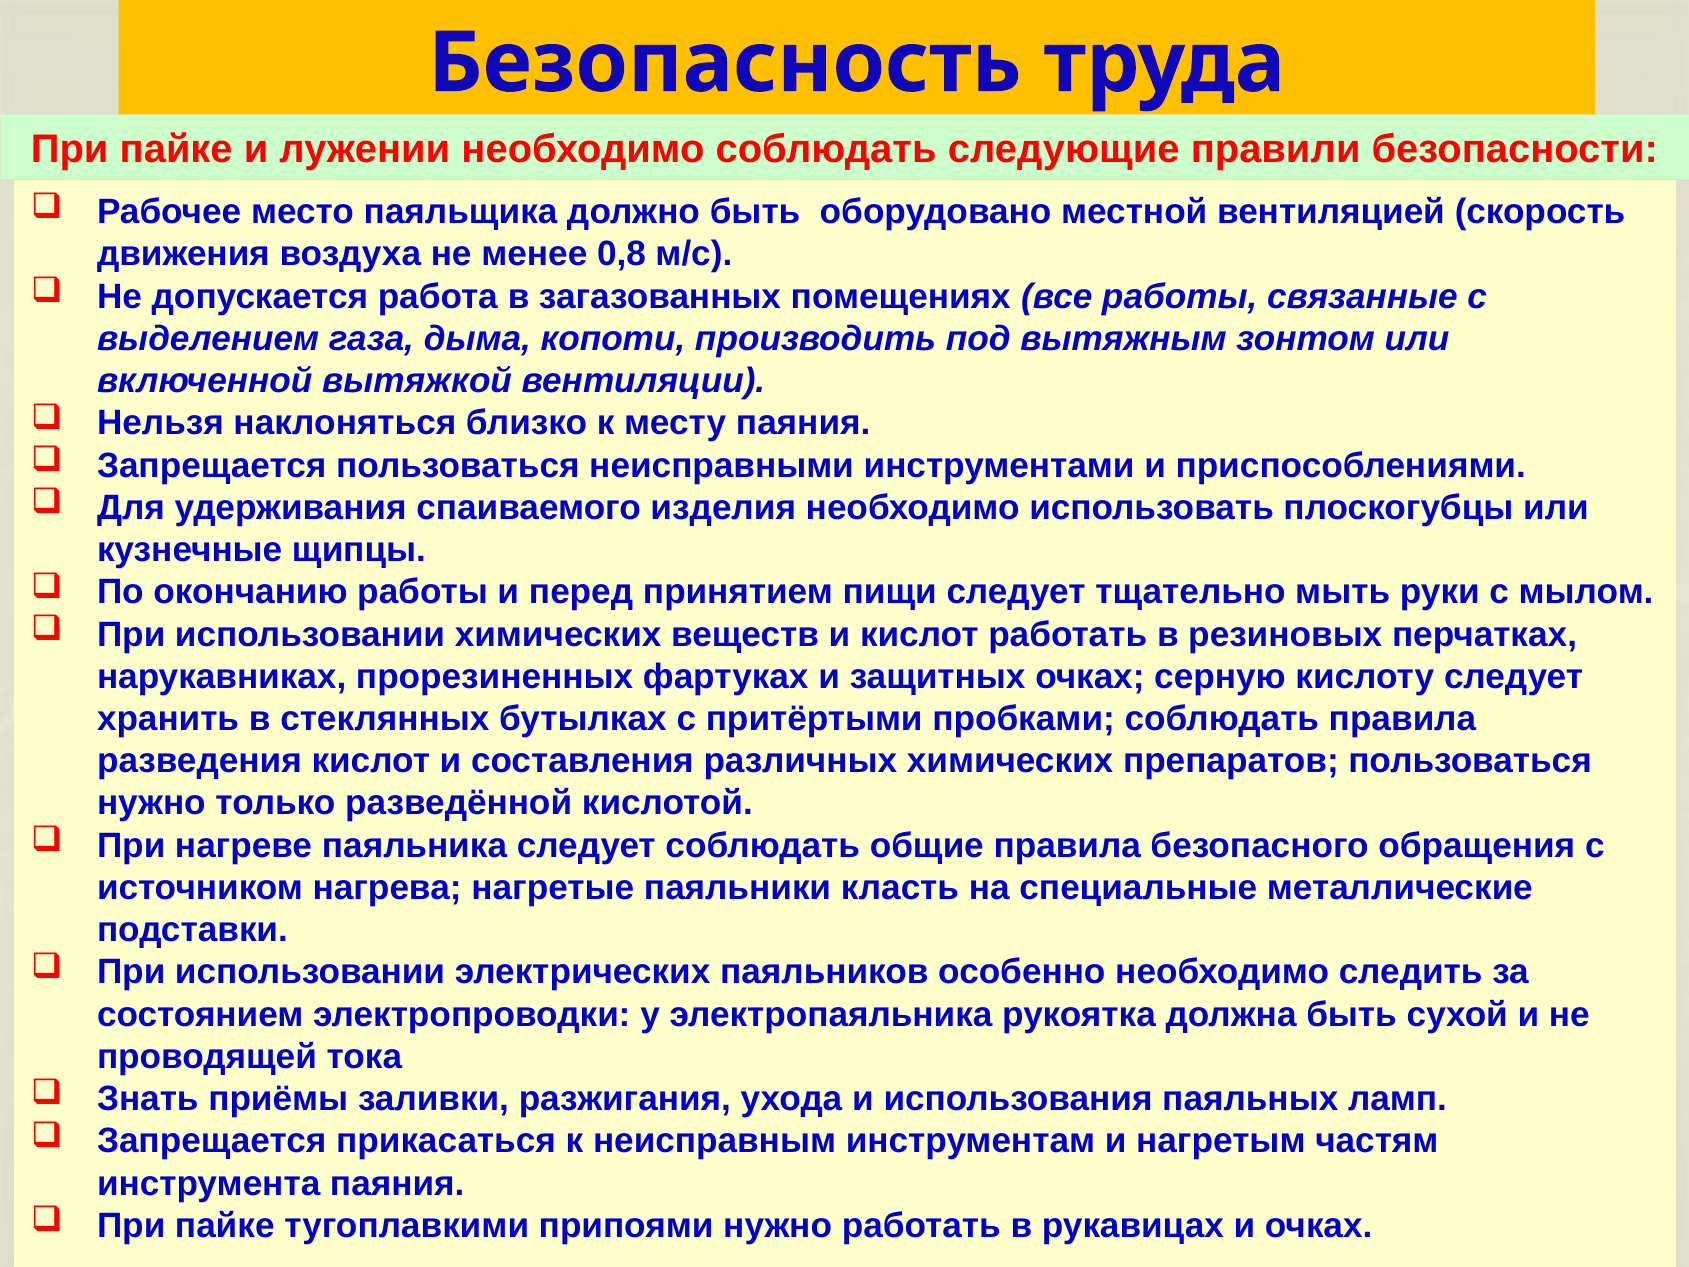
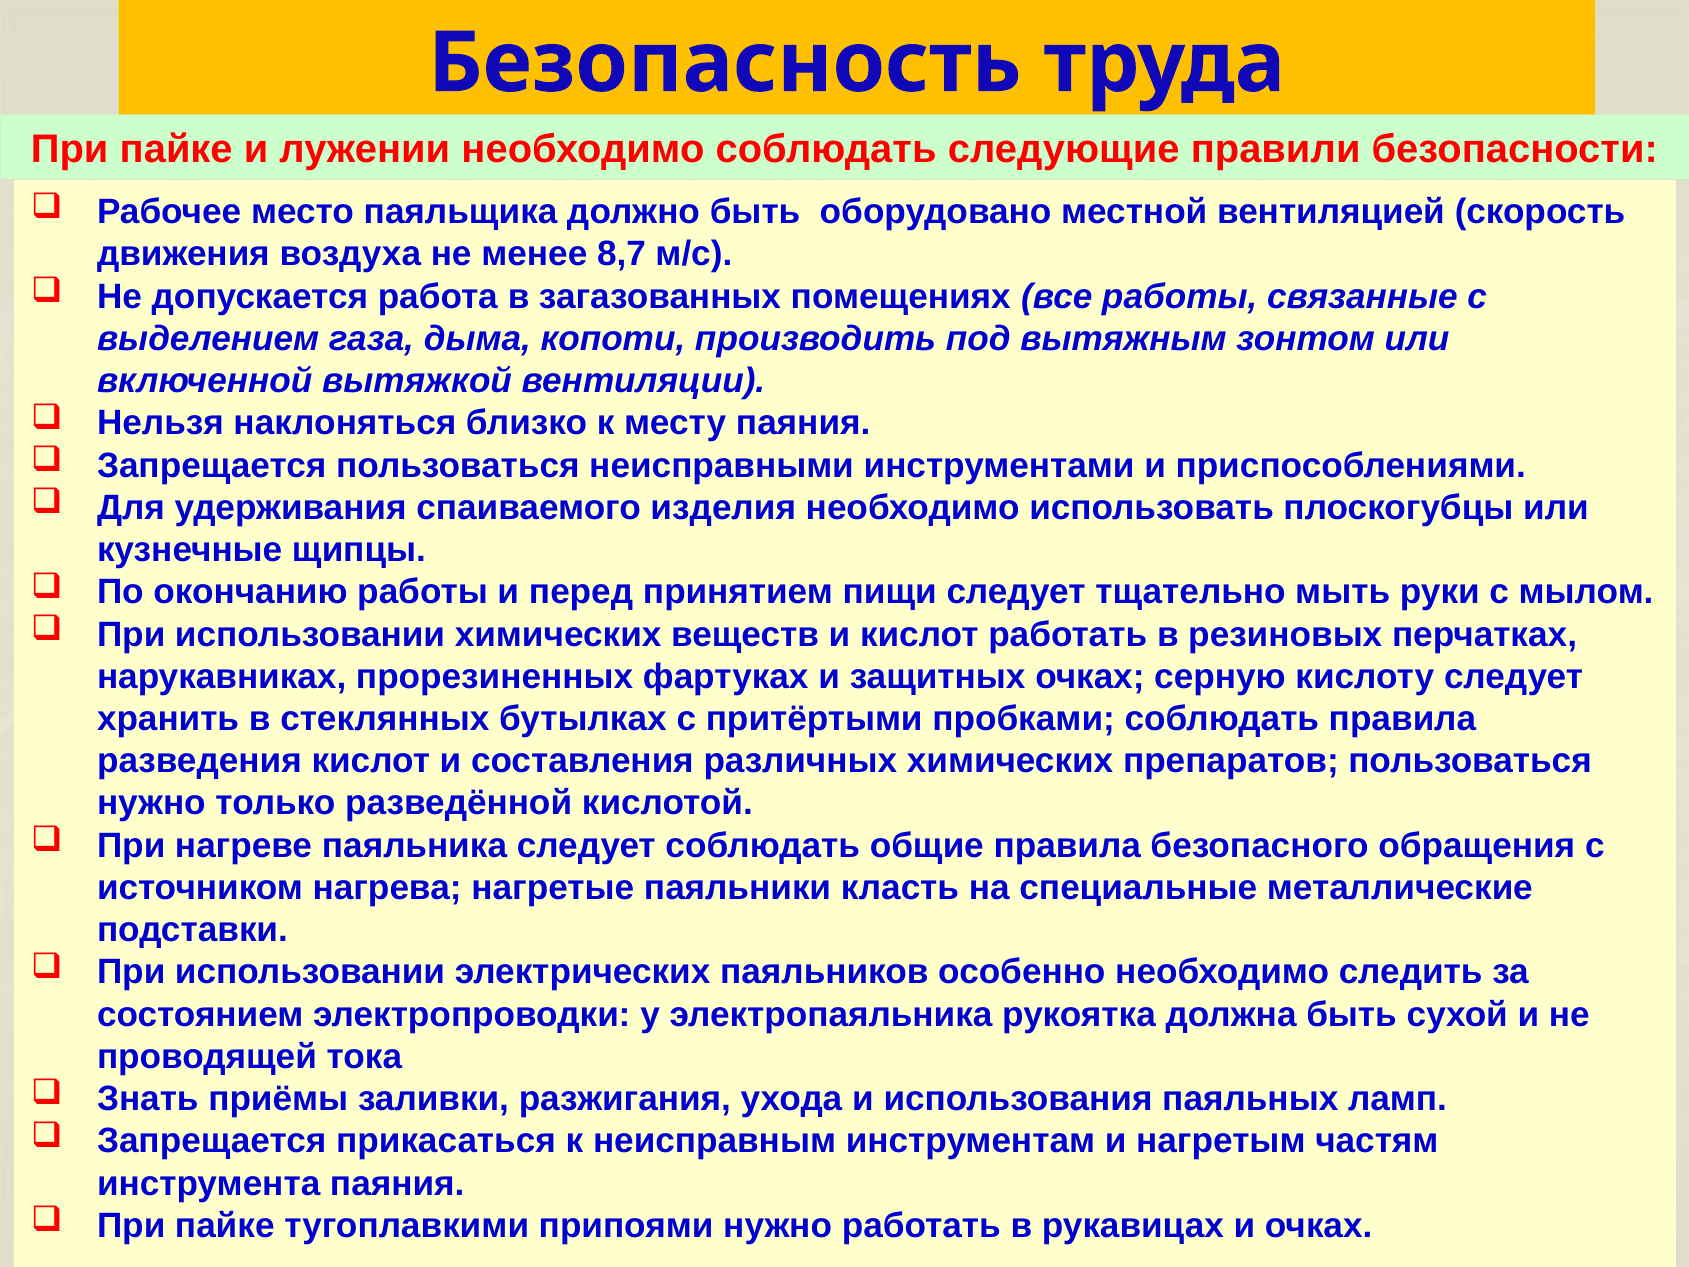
0,8: 0,8 -> 8,7
